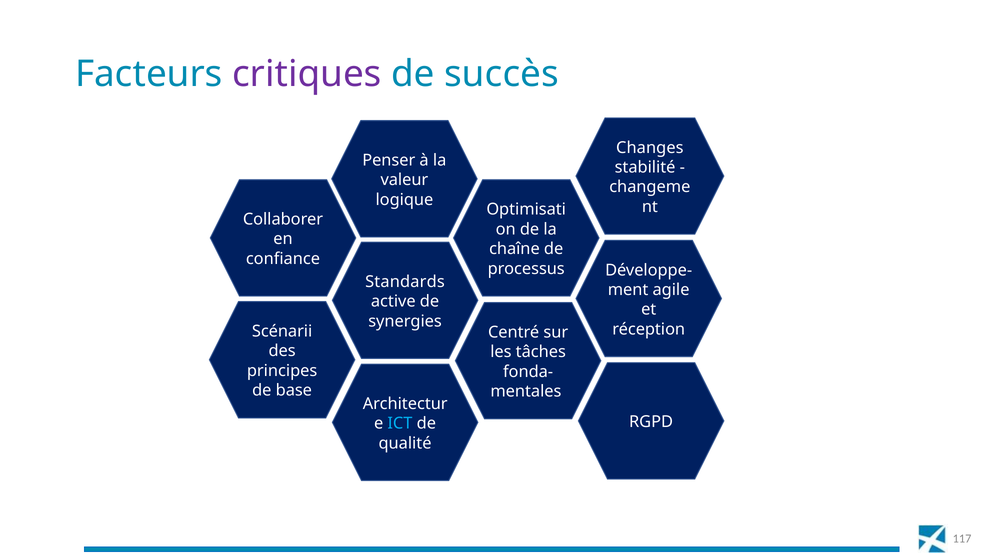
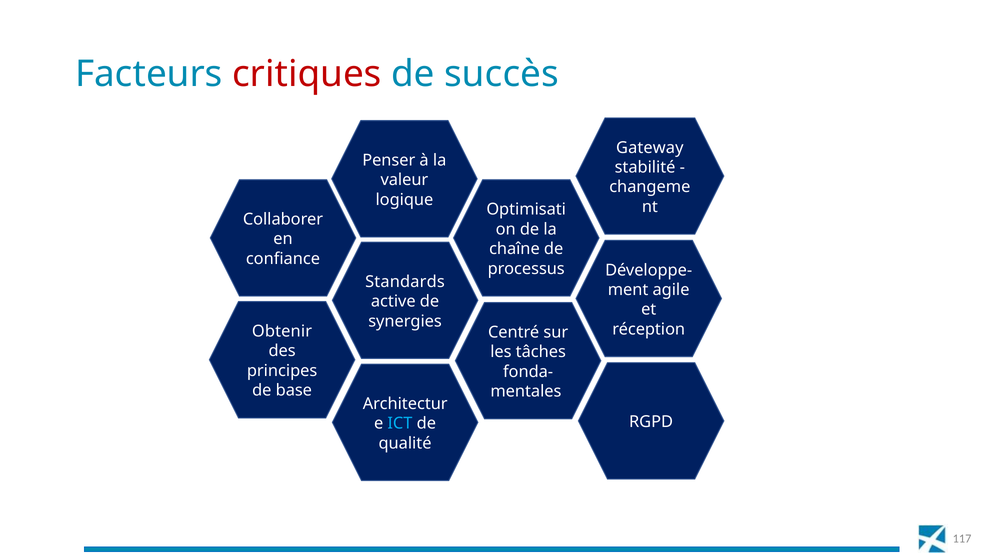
critiques colour: purple -> red
Changes: Changes -> Gateway
Scénarii: Scénarii -> Obtenir
